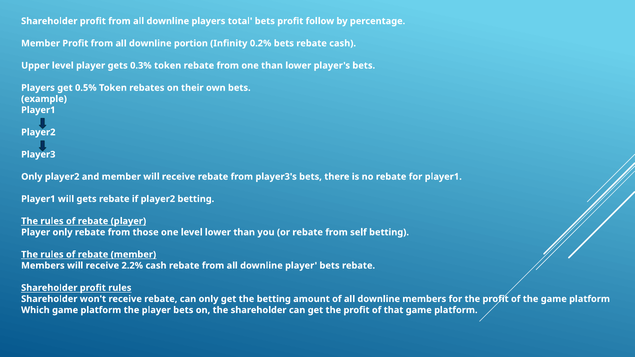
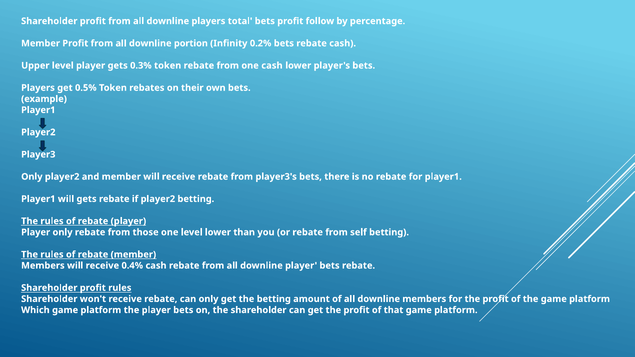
one than: than -> cash
2.2%: 2.2% -> 0.4%
